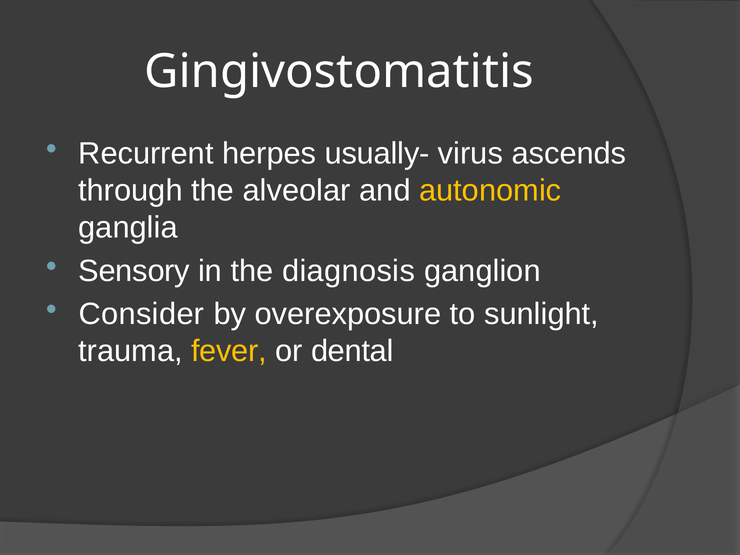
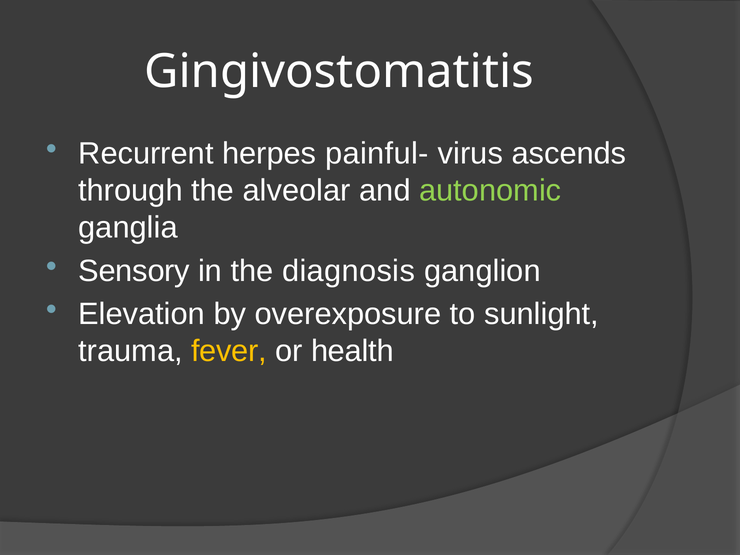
usually-: usually- -> painful-
autonomic colour: yellow -> light green
Consider: Consider -> Elevation
dental: dental -> health
